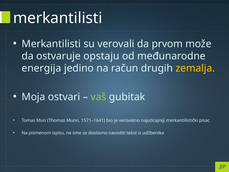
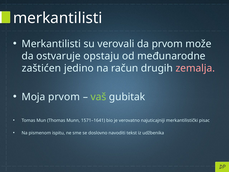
energija: energija -> zaštićen
zemalja colour: yellow -> pink
Moja ostvari: ostvari -> prvom
